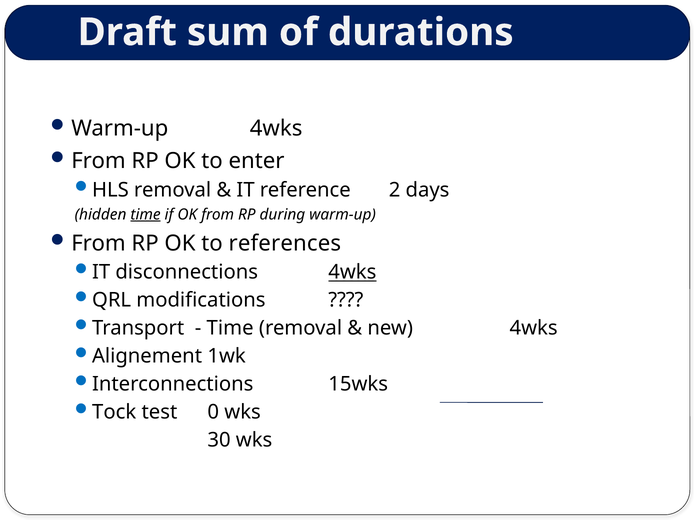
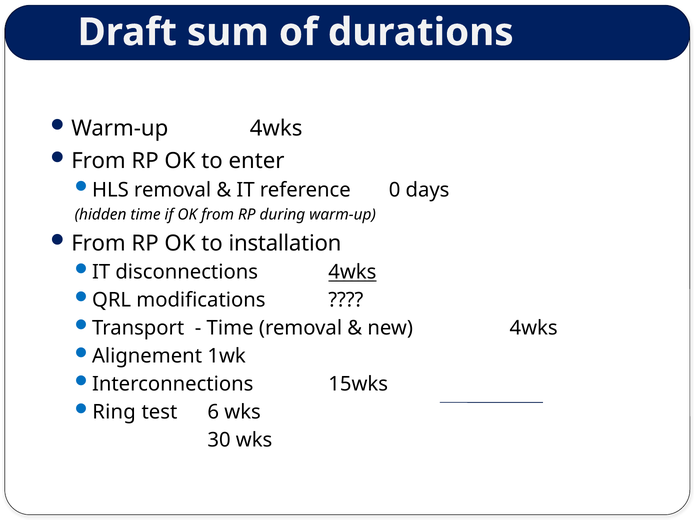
2: 2 -> 0
time at (146, 214) underline: present -> none
references: references -> installation
Tock: Tock -> Ring
0: 0 -> 6
